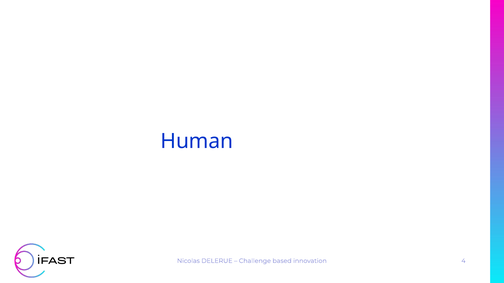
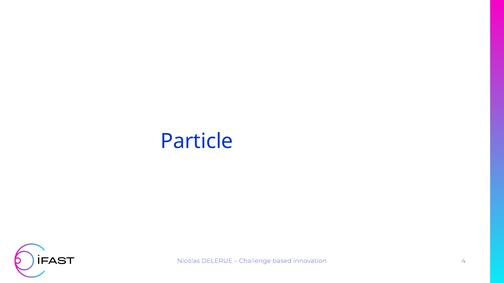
Human: Human -> Particle
